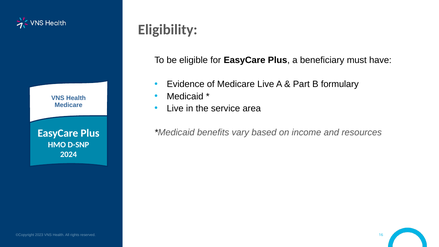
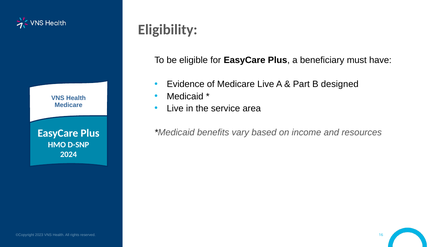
formulary: formulary -> designed
